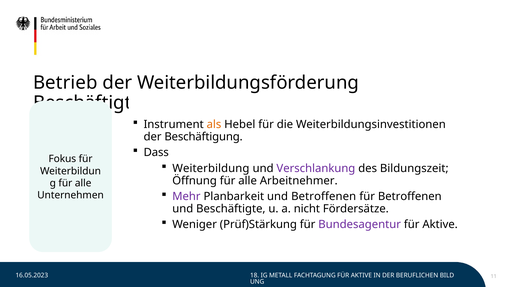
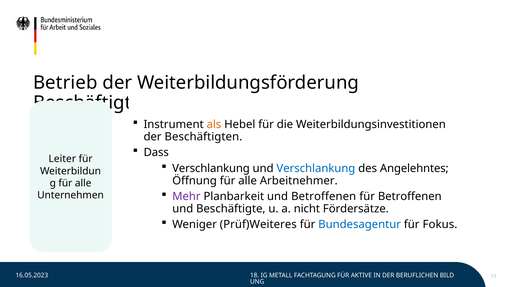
Beschäftigung: Beschäftigung -> Beschäftigten
Fokus: Fokus -> Leiter
Weiterbildung at (211, 168): Weiterbildung -> Verschlankung
Verschlankung at (316, 168) colour: purple -> blue
Bildungszeit: Bildungszeit -> Angelehntes
Prüf)Stärkung: Prüf)Stärkung -> Prüf)Weiteres
Bundesagentur colour: purple -> blue
Aktive at (440, 224): Aktive -> Fokus
